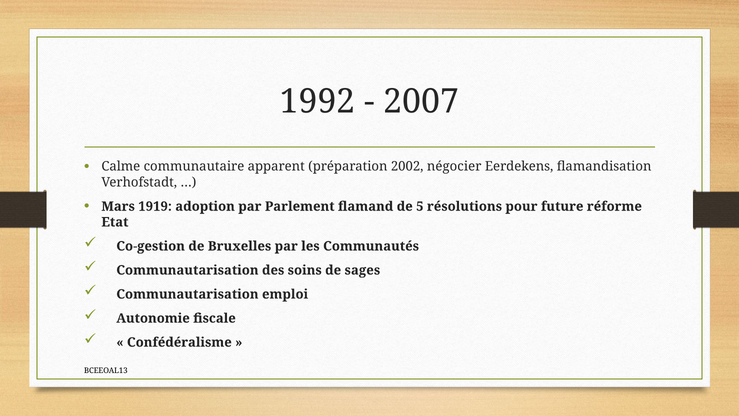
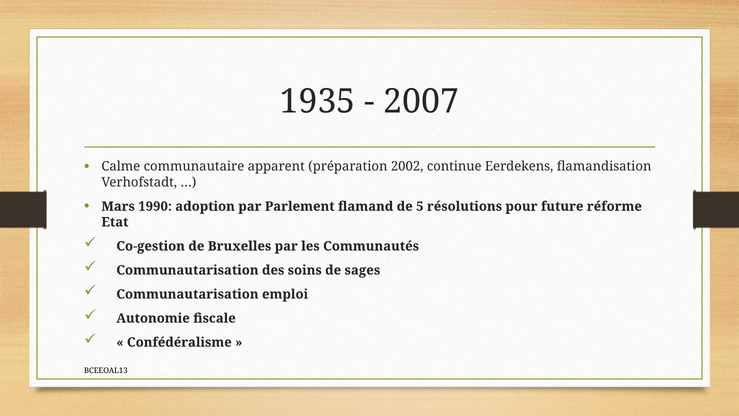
1992: 1992 -> 1935
négocier: négocier -> continue
1919: 1919 -> 1990
